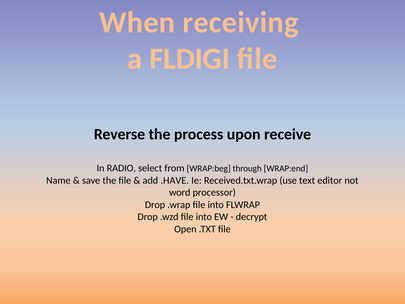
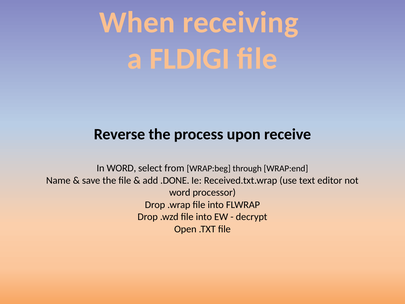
In RADIO: RADIO -> WORD
.HAVE: .HAVE -> .DONE
